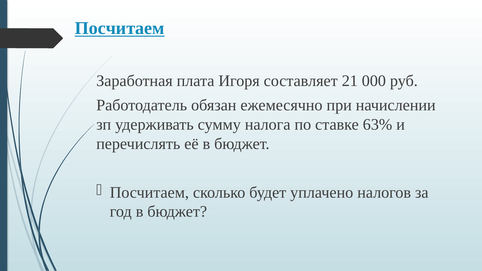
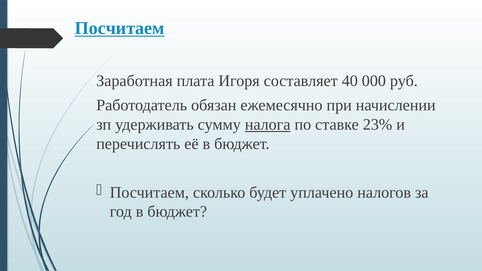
21: 21 -> 40
налога underline: none -> present
63%: 63% -> 23%
